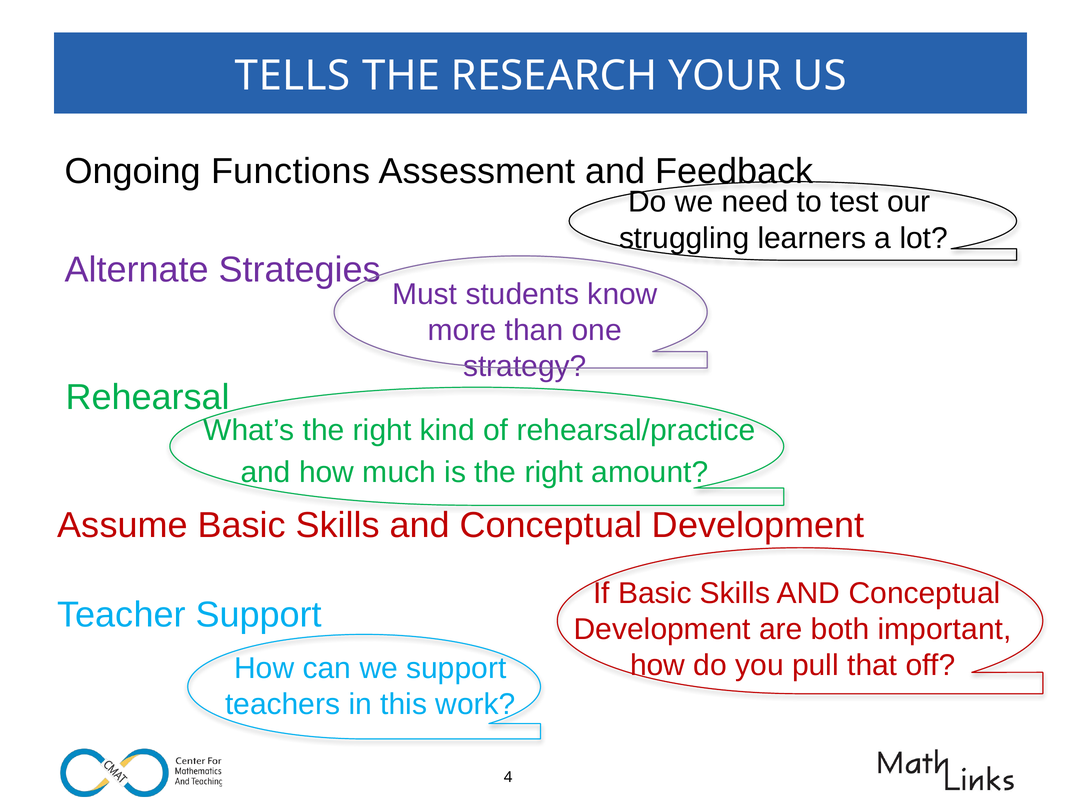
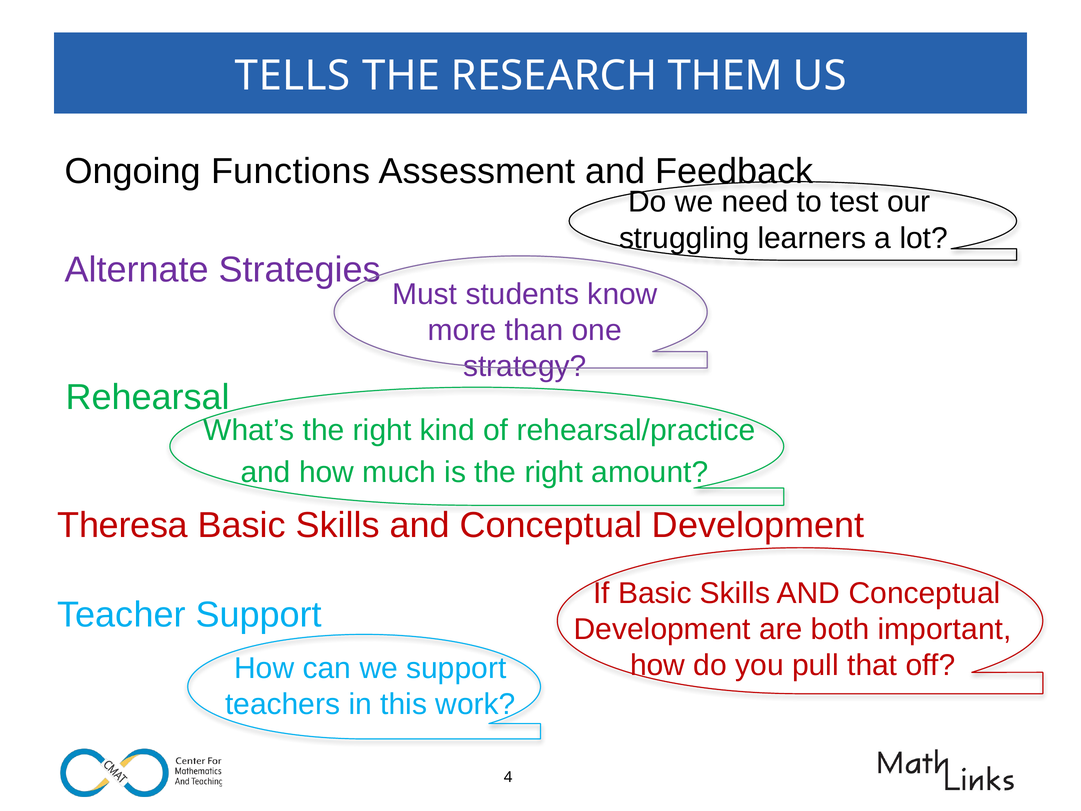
YOUR: YOUR -> THEM
Assume: Assume -> Theresa
